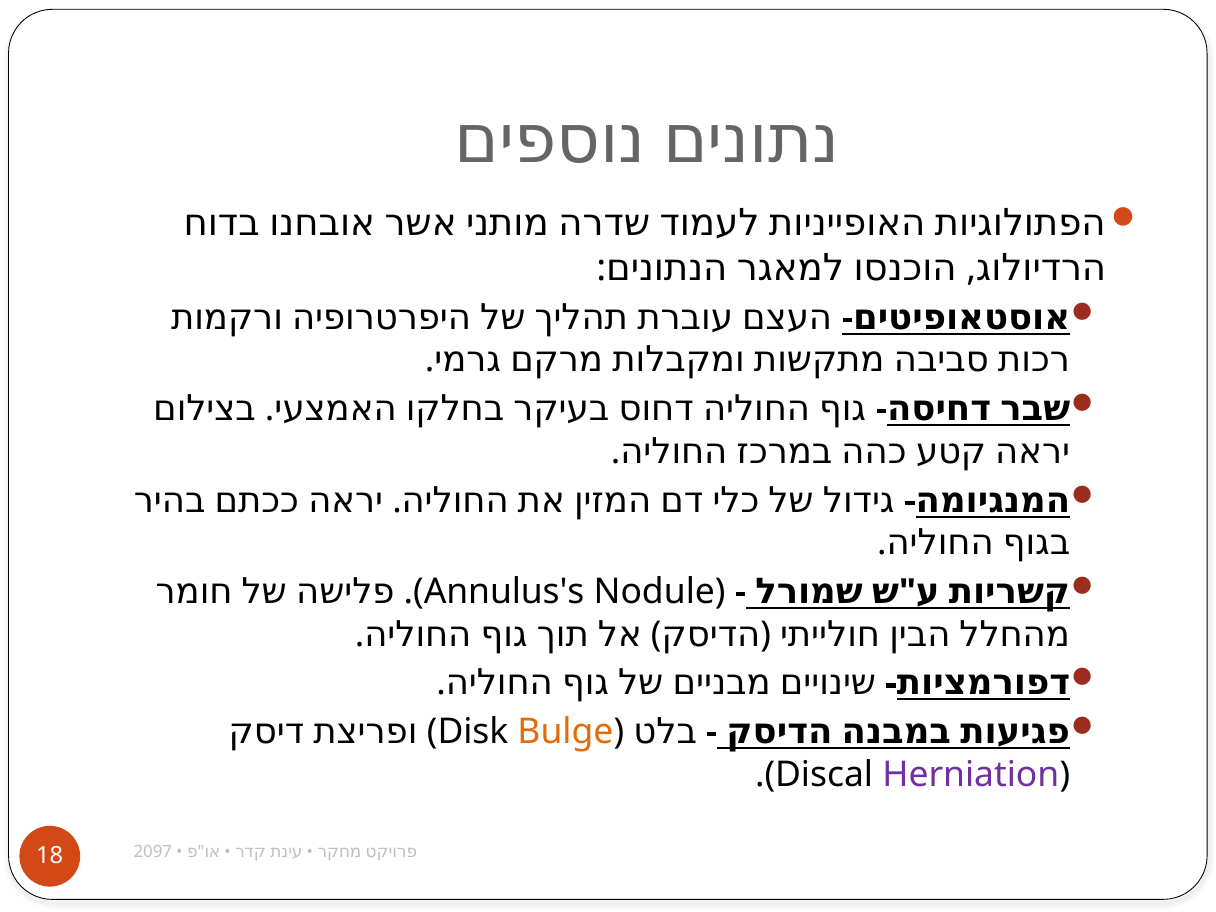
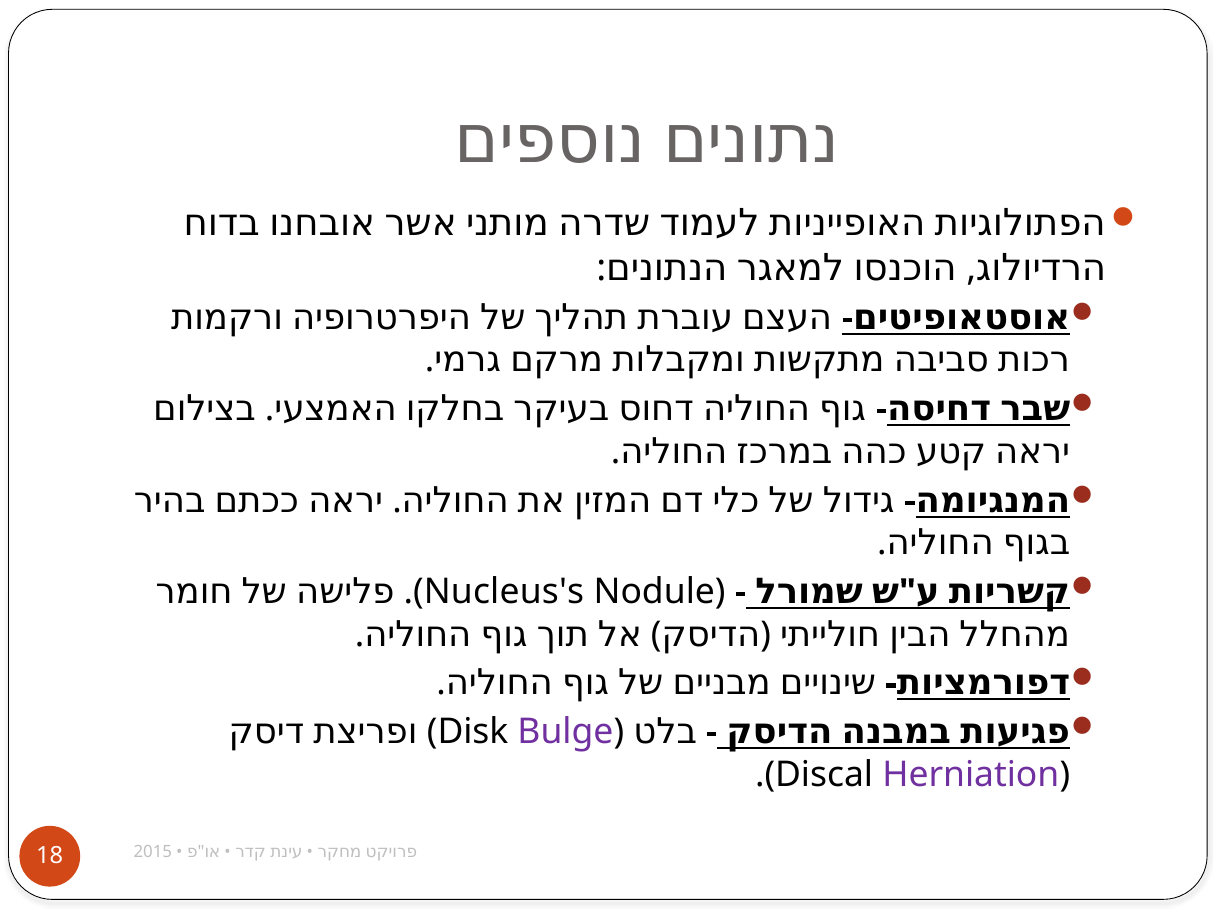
Annulus's: Annulus's -> Nucleus's
Bulge colour: orange -> purple
2097: 2097 -> 2015
